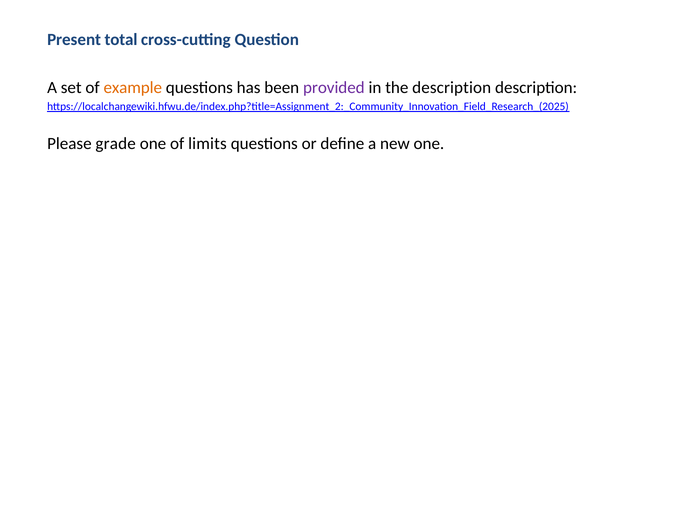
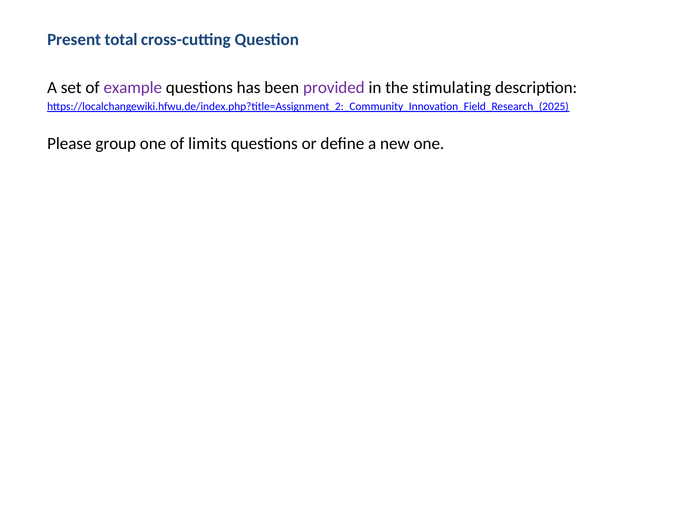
example colour: orange -> purple
the description: description -> stimulating
grade: grade -> group
